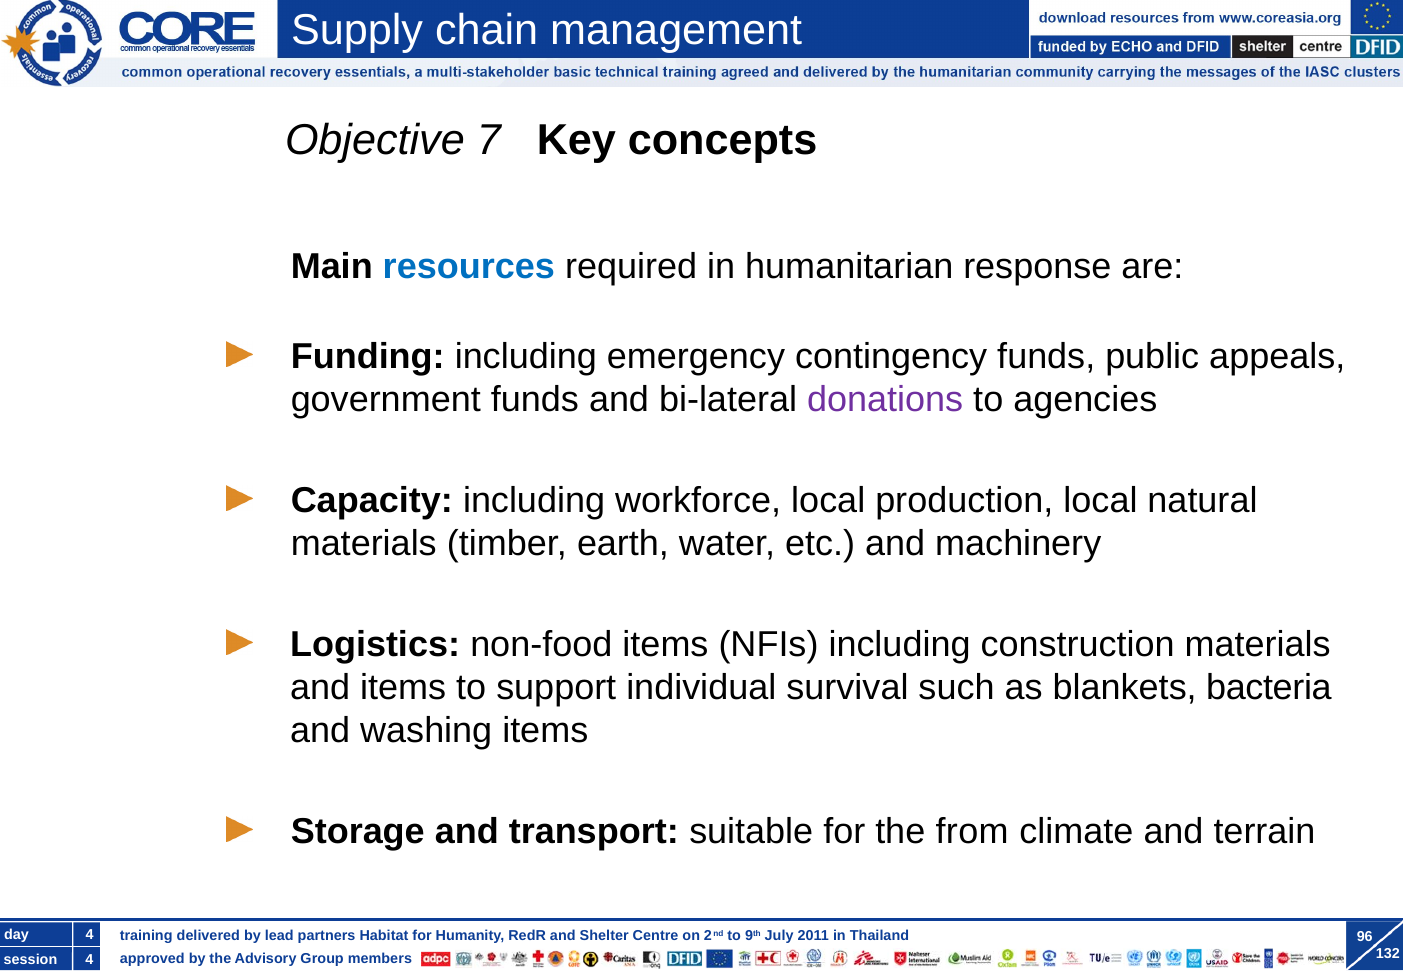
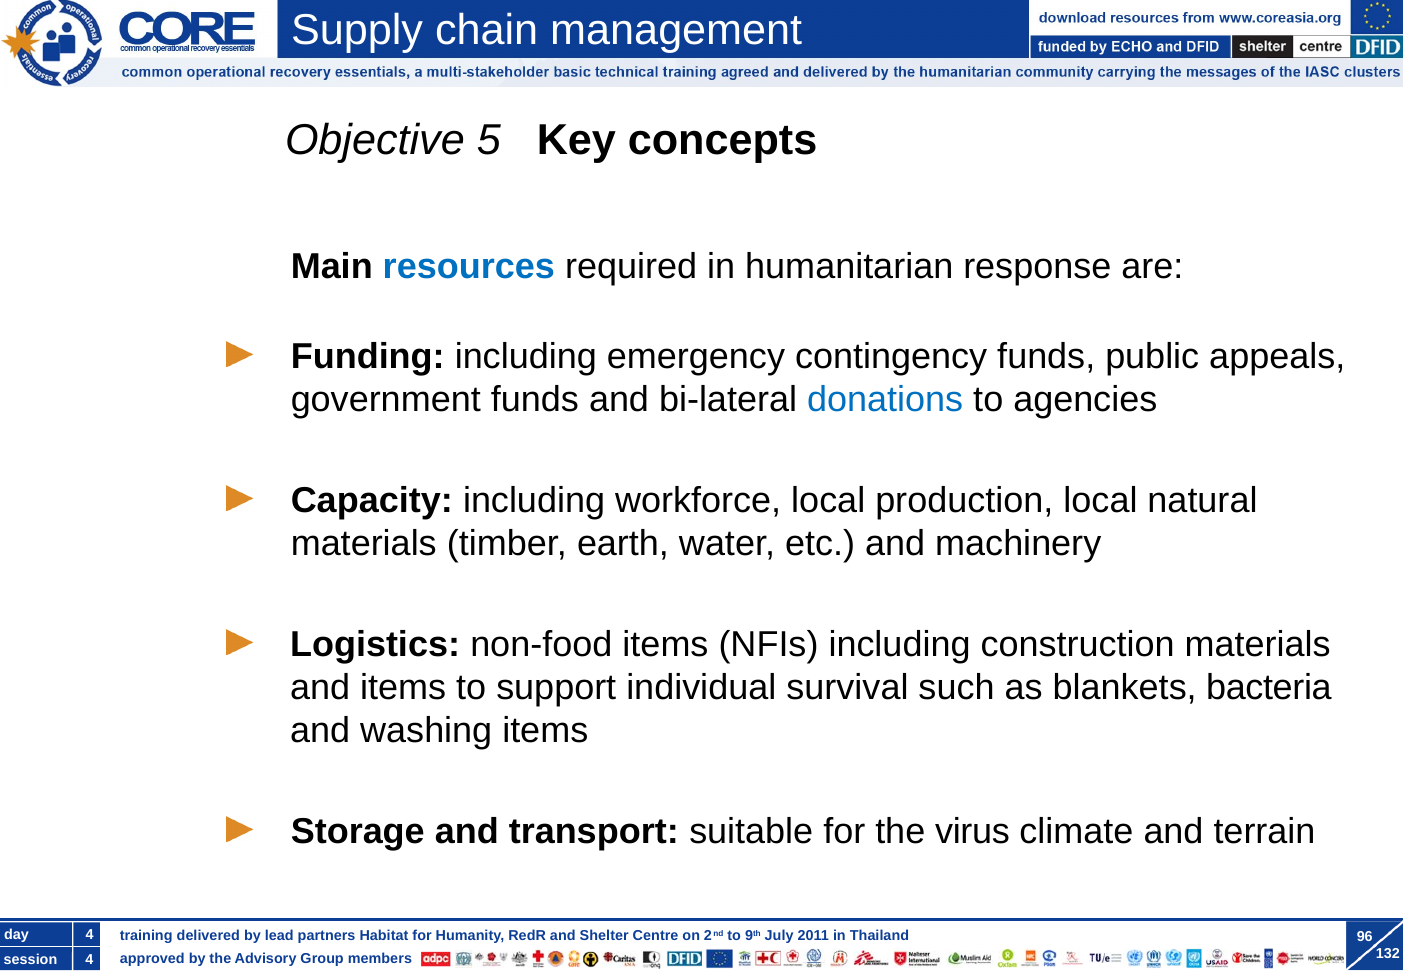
7: 7 -> 5
donations colour: purple -> blue
from: from -> virus
